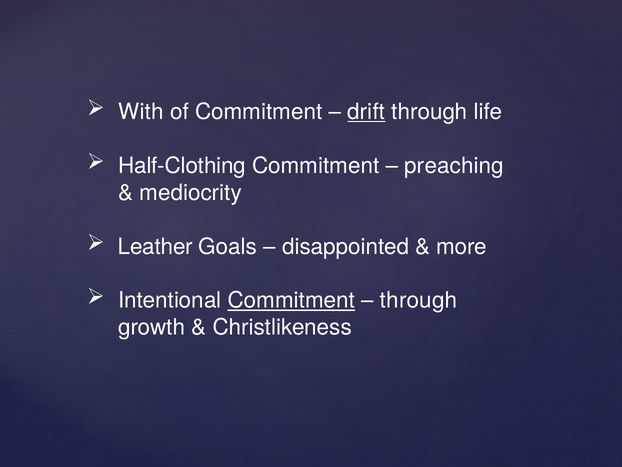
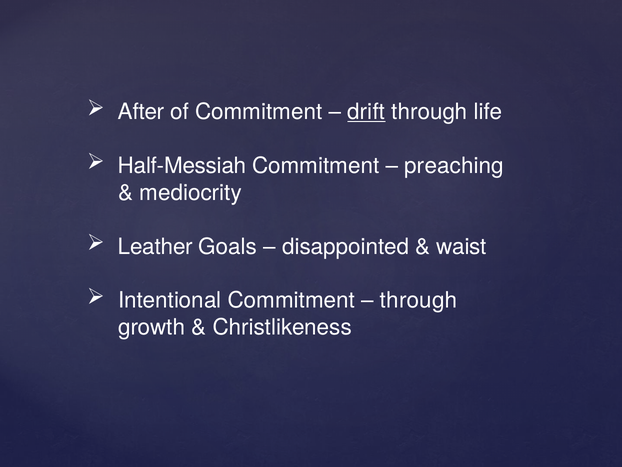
With: With -> After
Half-Clothing: Half-Clothing -> Half-Messiah
more: more -> waist
Commitment at (291, 300) underline: present -> none
